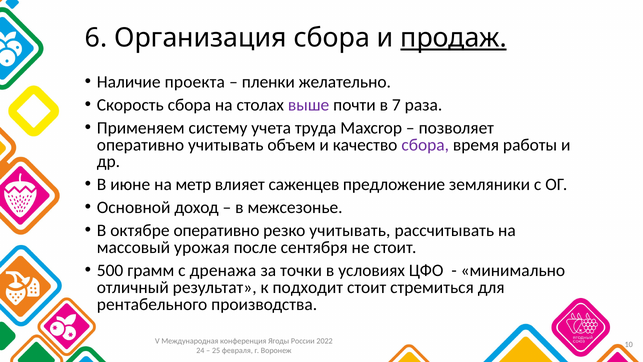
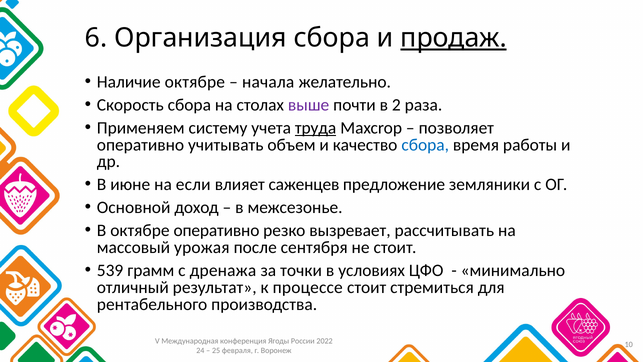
Наличие проекта: проекта -> октябре
пленки: пленки -> начала
7: 7 -> 2
труда underline: none -> present
сбора at (425, 145) colour: purple -> blue
метр: метр -> если
резко учитывать: учитывать -> вызревает
500: 500 -> 539
подходит: подходит -> процессе
